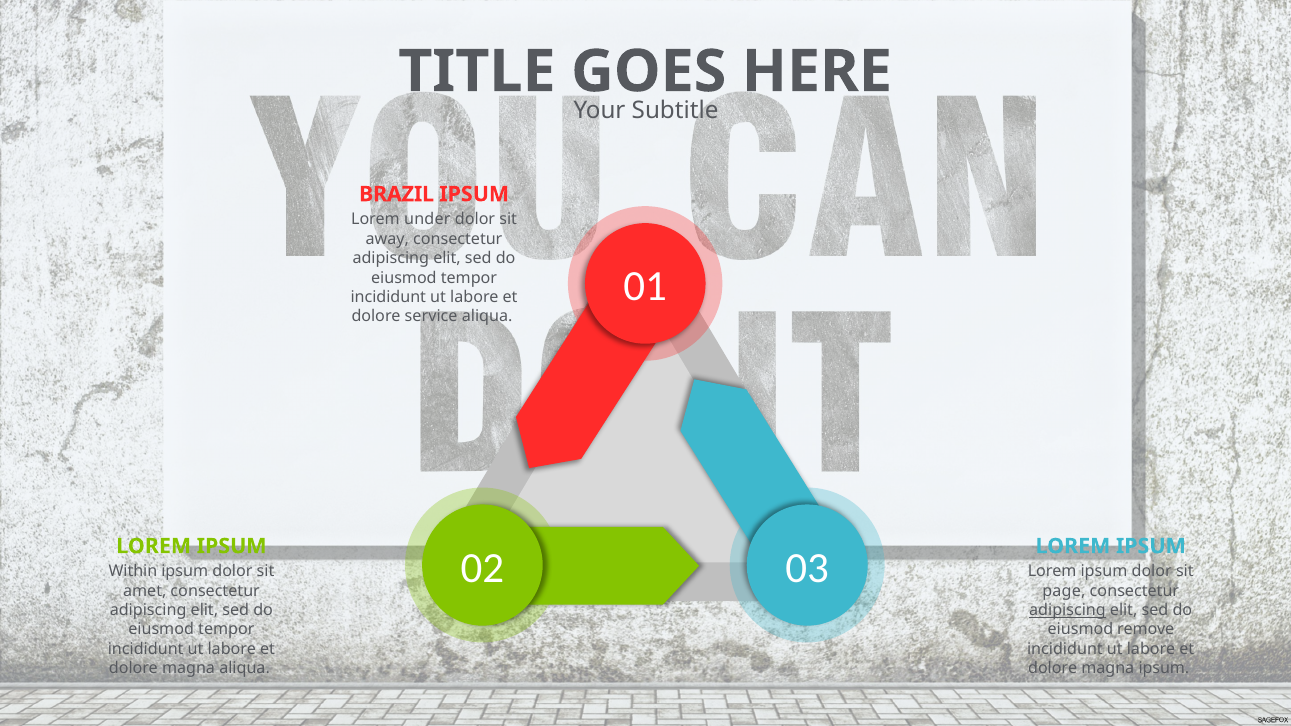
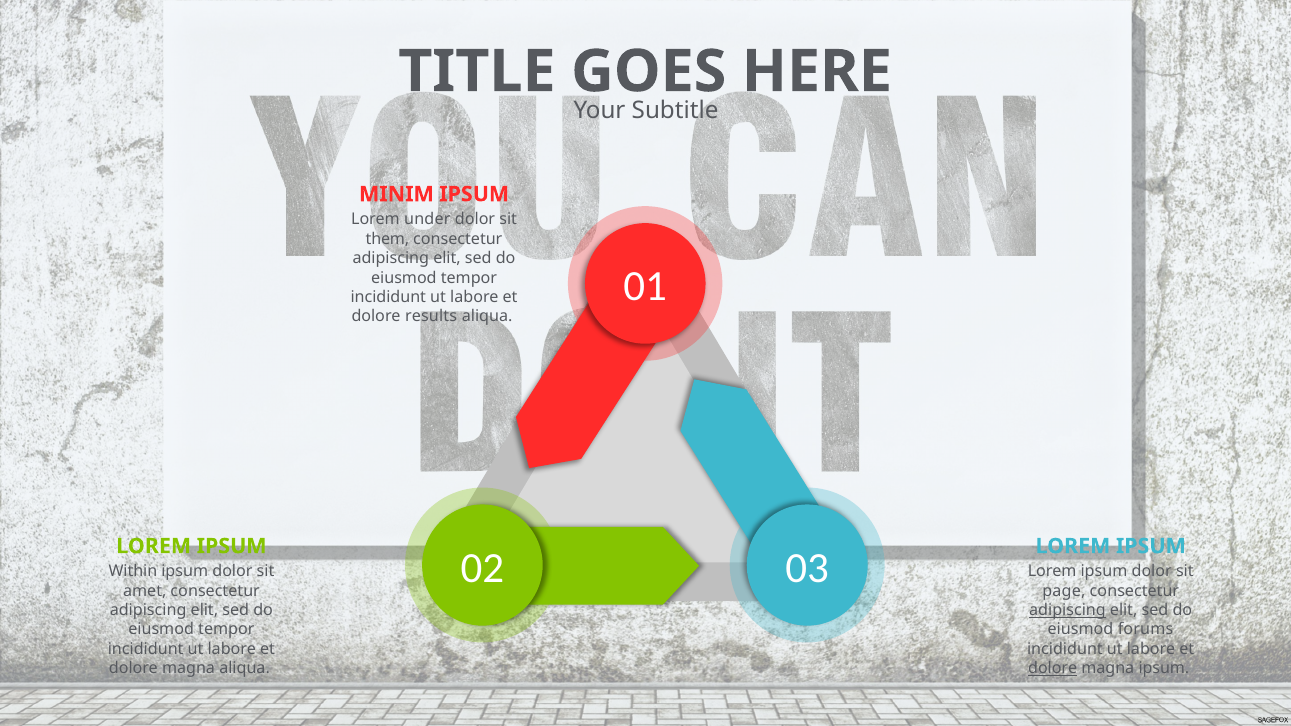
BRAZIL: BRAZIL -> MINIM
away: away -> them
service: service -> results
remove: remove -> forums
dolore at (1053, 669) underline: none -> present
